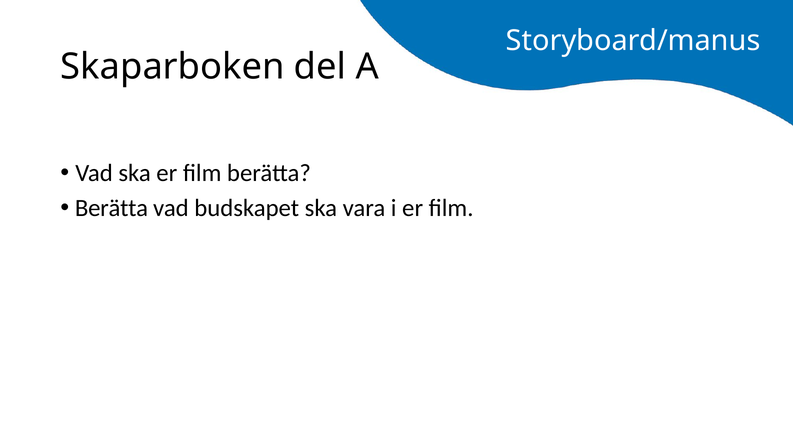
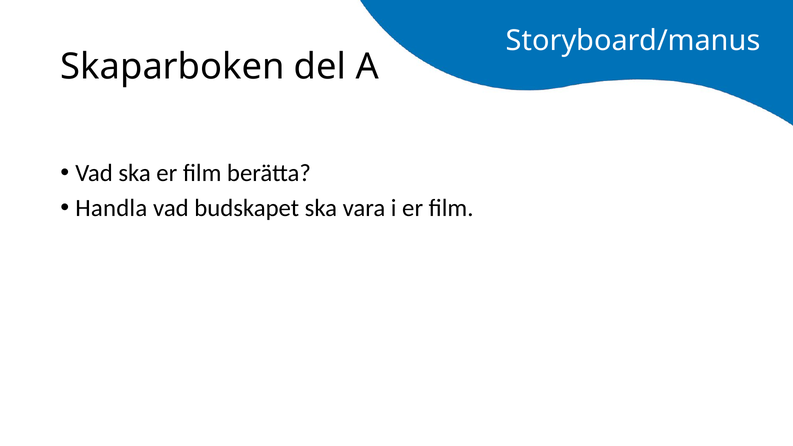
Berätta at (112, 208): Berätta -> Handla
